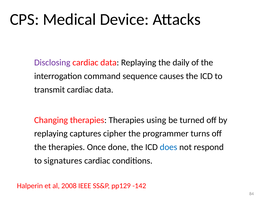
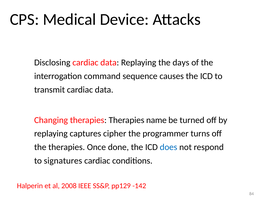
Disclosing colour: purple -> black
daily: daily -> days
using: using -> name
